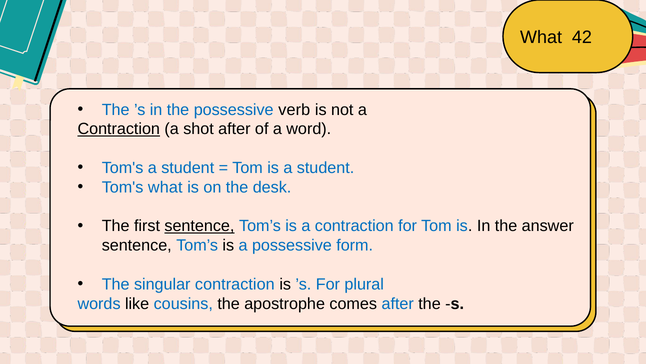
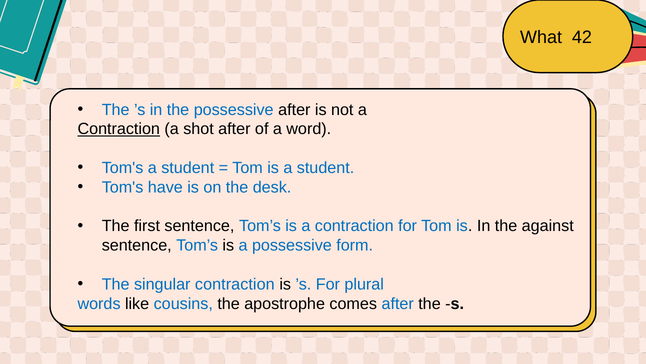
possessive verb: verb -> after
Tom's what: what -> have
sentence at (199, 226) underline: present -> none
answer: answer -> against
